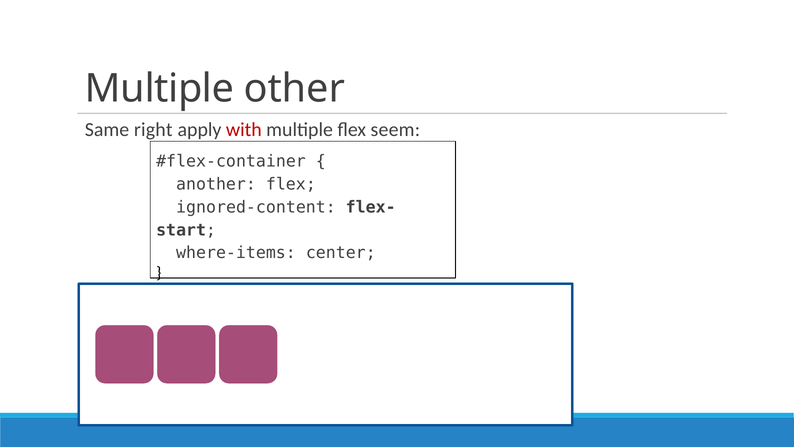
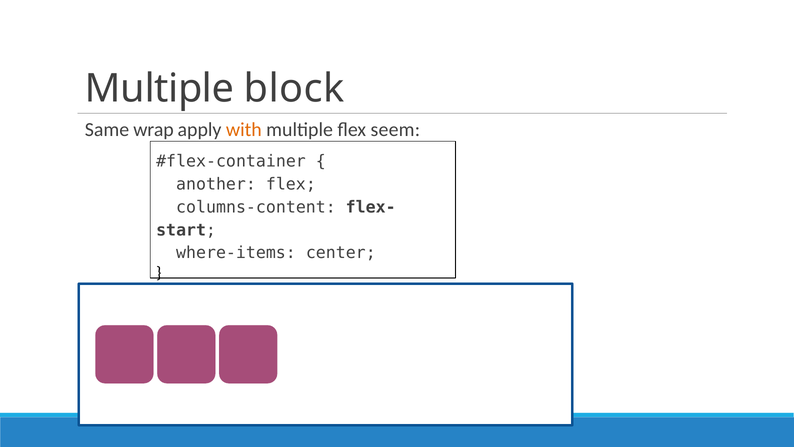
other: other -> block
right: right -> wrap
with colour: red -> orange
ignored-content: ignored-content -> columns-content
